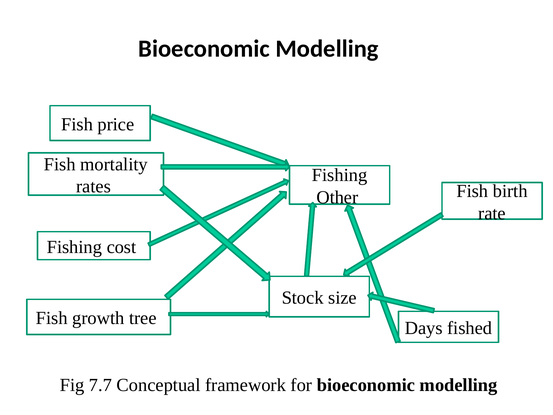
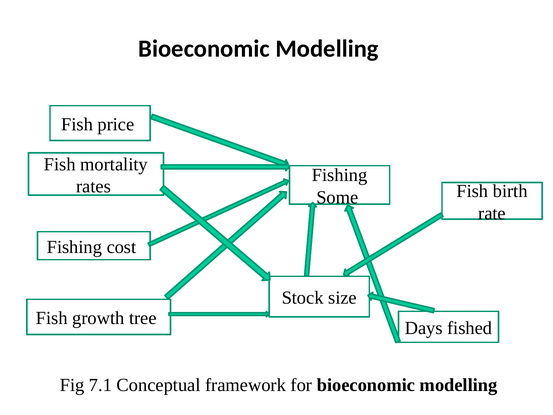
Other: Other -> Some
7.7: 7.7 -> 7.1
